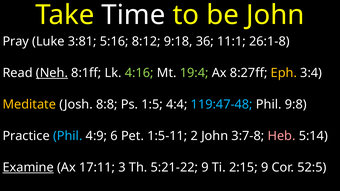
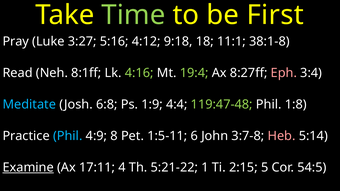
Time colour: white -> light green
be John: John -> First
3:81: 3:81 -> 3:27
8:12: 8:12 -> 4:12
36: 36 -> 18
26:1-8: 26:1-8 -> 38:1-8
Neh underline: present -> none
Eph colour: yellow -> pink
Meditate colour: yellow -> light blue
8:8: 8:8 -> 6:8
1:5: 1:5 -> 1:9
119:47-48 colour: light blue -> light green
9:8: 9:8 -> 1:8
6: 6 -> 8
2: 2 -> 6
3: 3 -> 4
5:21-22 9: 9 -> 1
2:15 9: 9 -> 5
52:5: 52:5 -> 54:5
